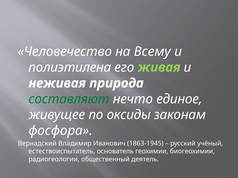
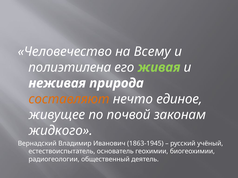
составляют colour: green -> orange
оксиды: оксиды -> почвой
фосфора: фосфора -> жидкого
